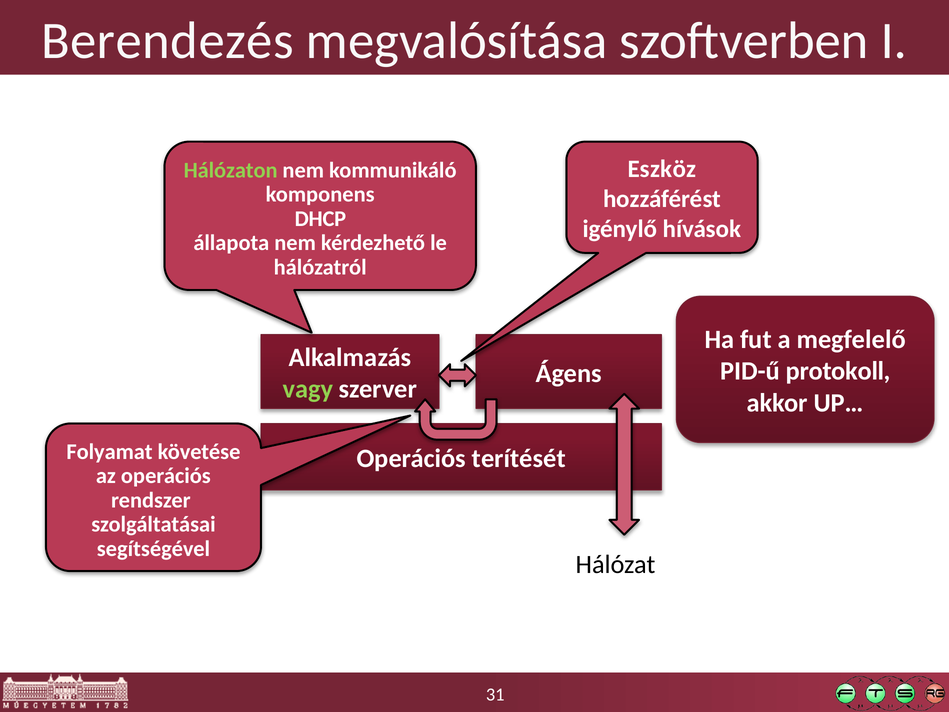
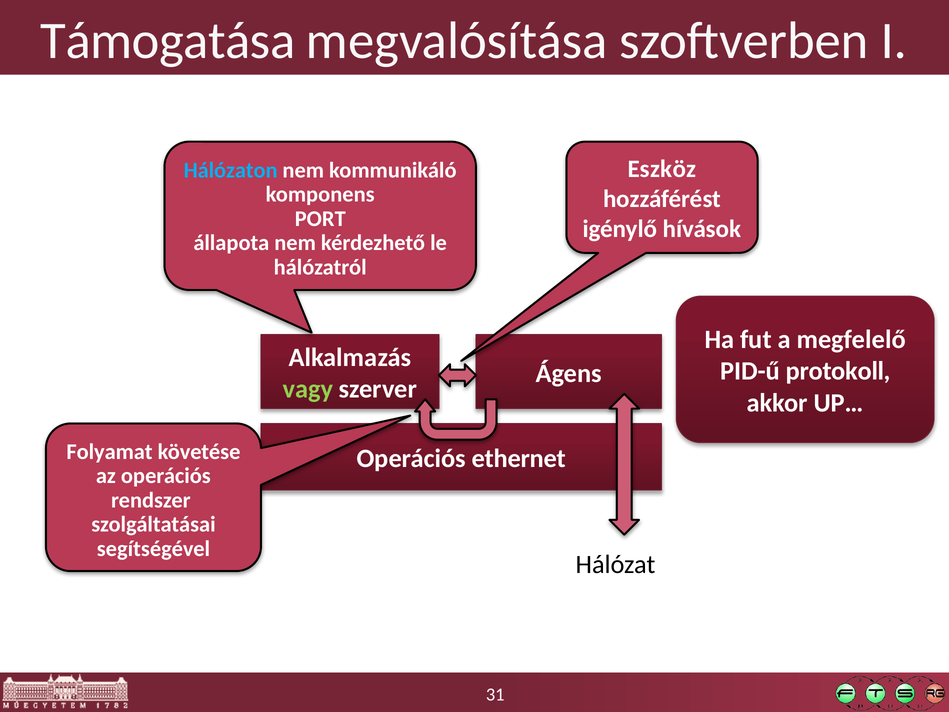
Berendezés: Berendezés -> Támogatása
Hálózaton colour: light green -> light blue
DHCP: DHCP -> PORT
terítését: terítését -> ethernet
